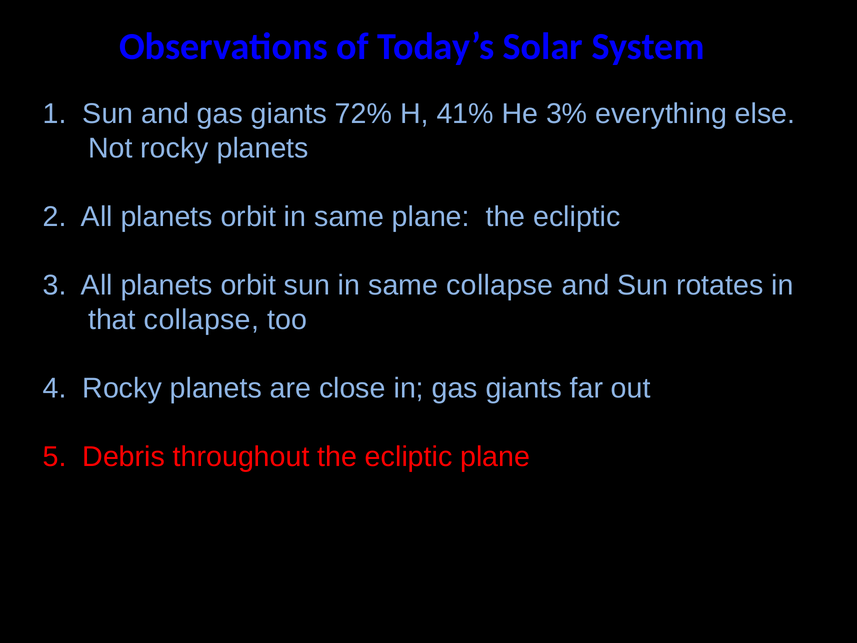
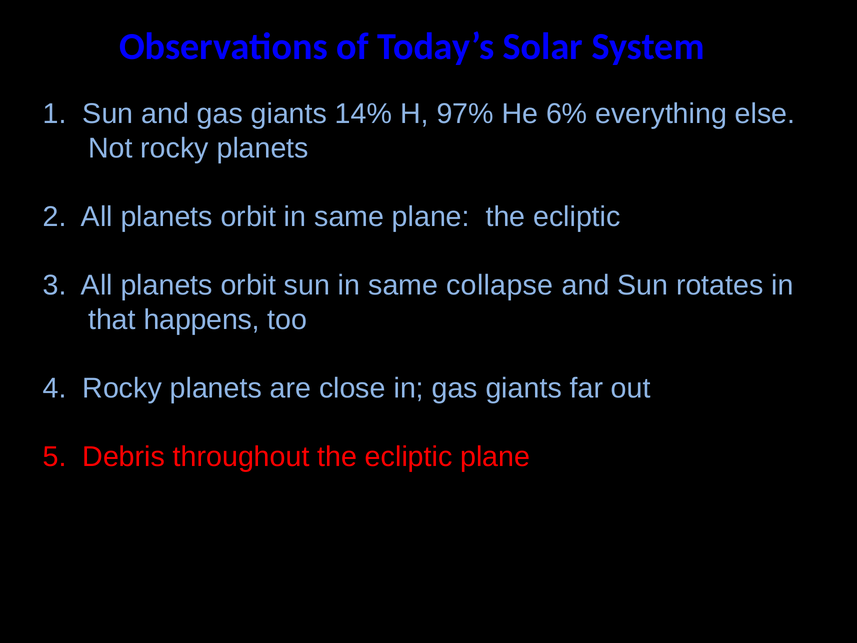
72%: 72% -> 14%
41%: 41% -> 97%
3%: 3% -> 6%
that collapse: collapse -> happens
